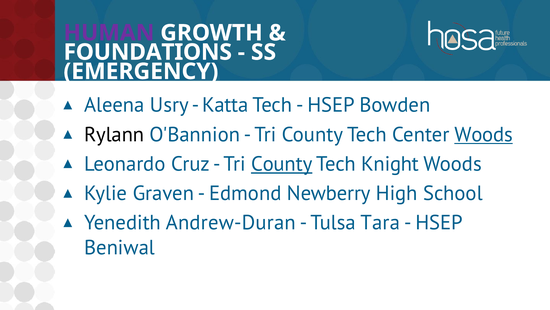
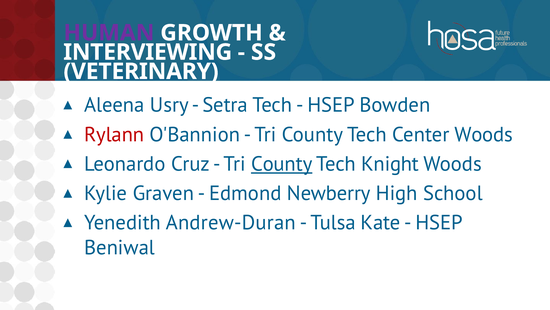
FOUNDATIONS: FOUNDATIONS -> INTERVIEWING
EMERGENCY: EMERGENCY -> VETERINARY
Katta: Katta -> Setra
Rylann colour: black -> red
Woods at (484, 134) underline: present -> none
Tara: Tara -> Kate
